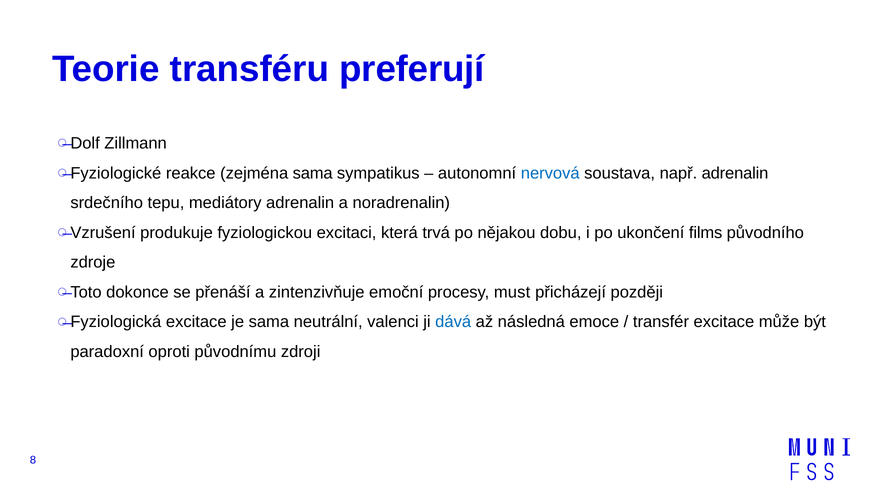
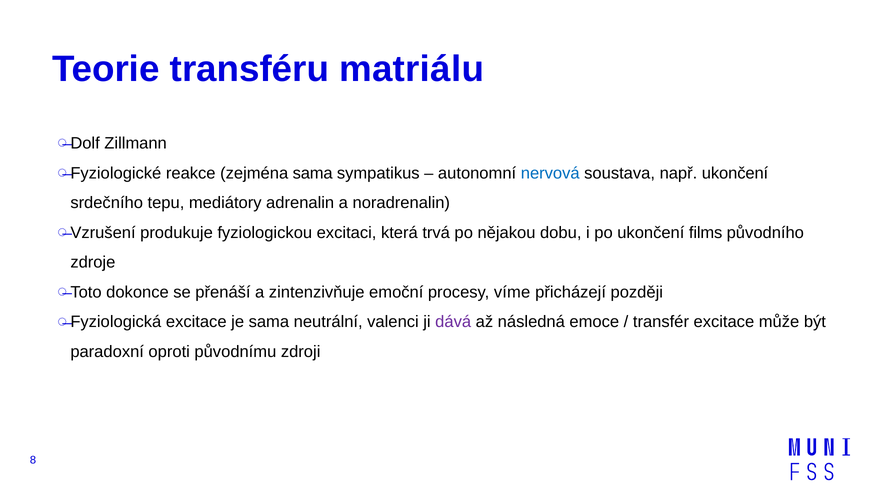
preferují: preferují -> matriálu
např adrenalin: adrenalin -> ukončení
must: must -> víme
dává colour: blue -> purple
